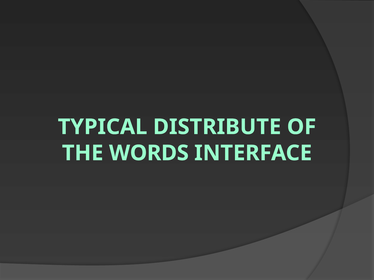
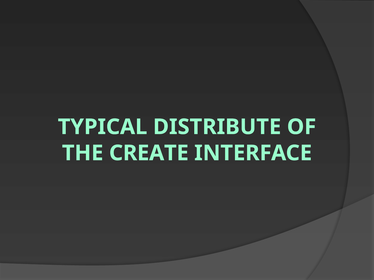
WORDS: WORDS -> CREATE
